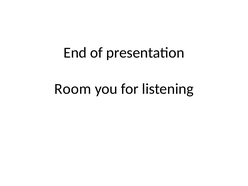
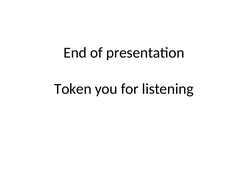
Room: Room -> Token
